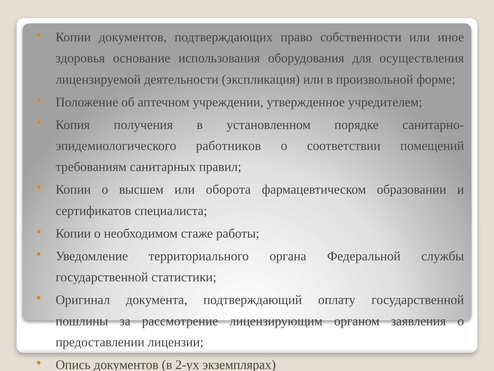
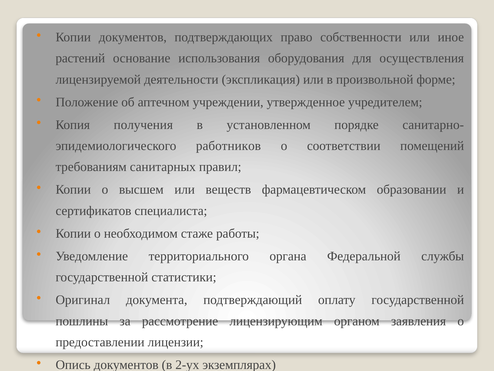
здоровья: здоровья -> растений
оборота: оборота -> веществ
